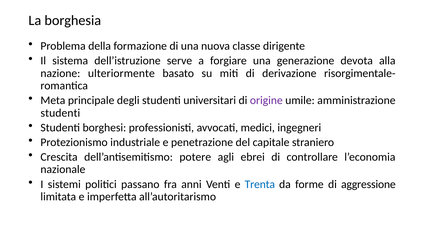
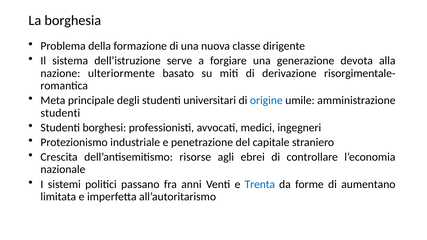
origine colour: purple -> blue
potere: potere -> risorse
aggressione: aggressione -> aumentano
